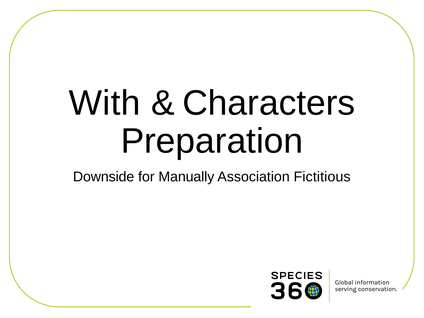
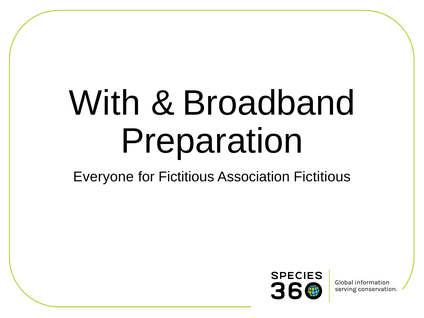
Characters: Characters -> Broadband
Downside: Downside -> Everyone
for Manually: Manually -> Fictitious
